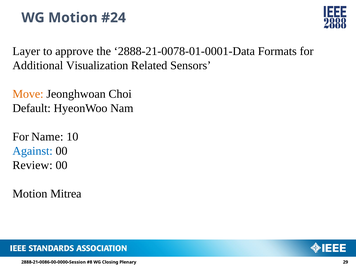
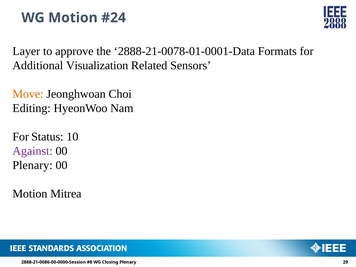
Default: Default -> Editing
Name: Name -> Status
Against colour: blue -> purple
Review at (33, 165): Review -> Plenary
